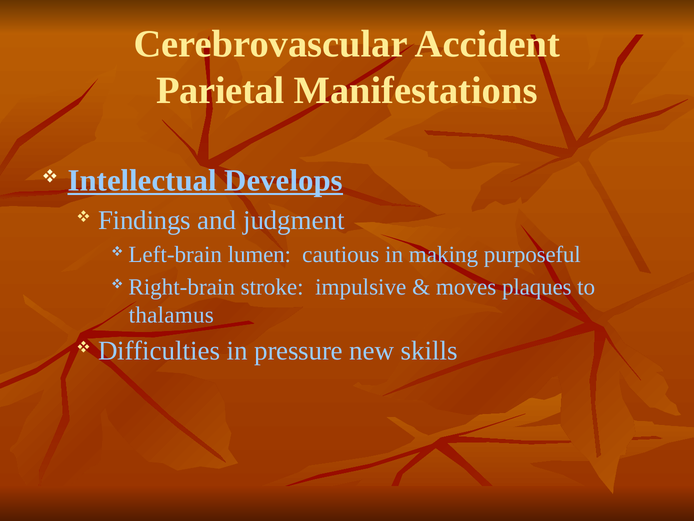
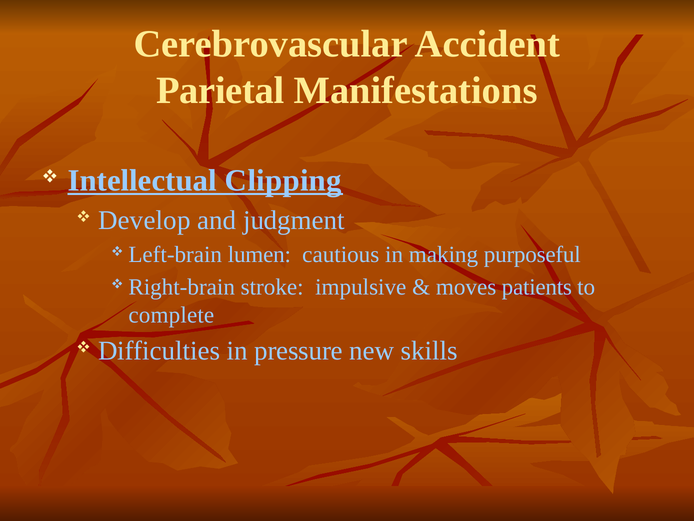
Develops: Develops -> Clipping
Findings: Findings -> Develop
plaques: plaques -> patients
thalamus: thalamus -> complete
